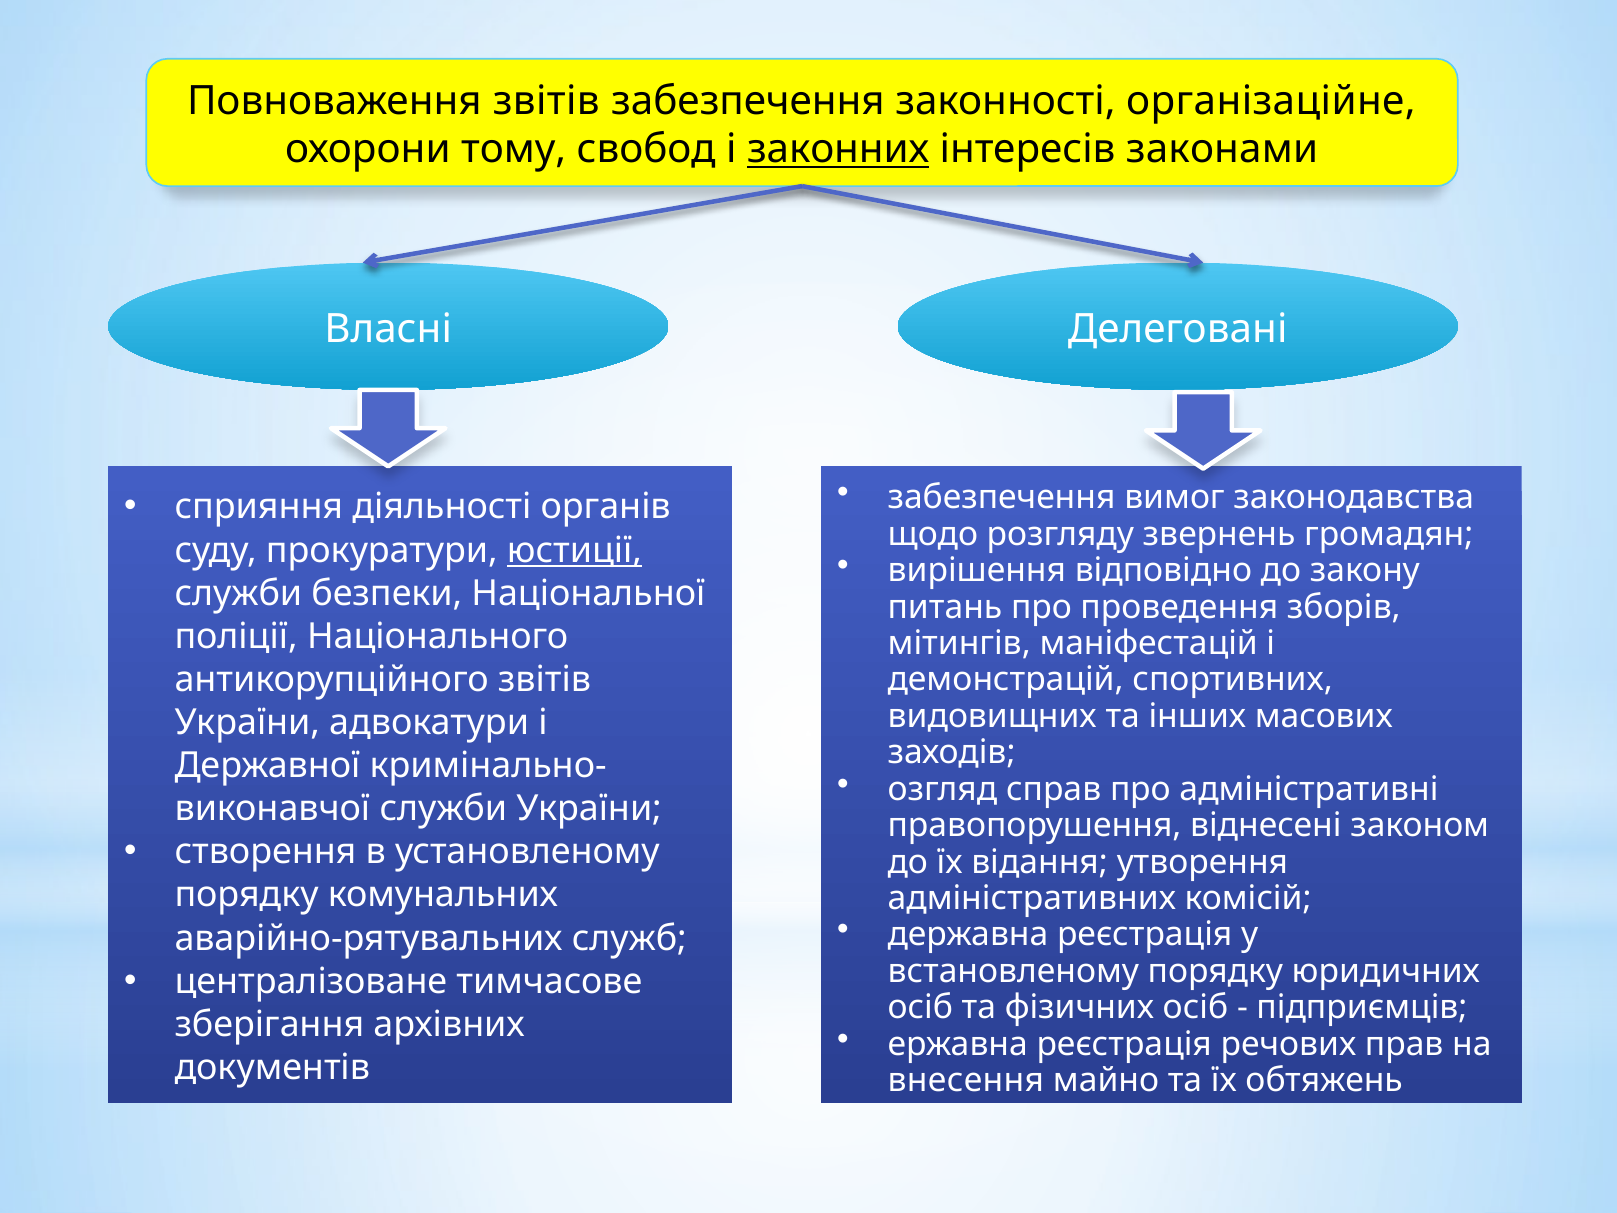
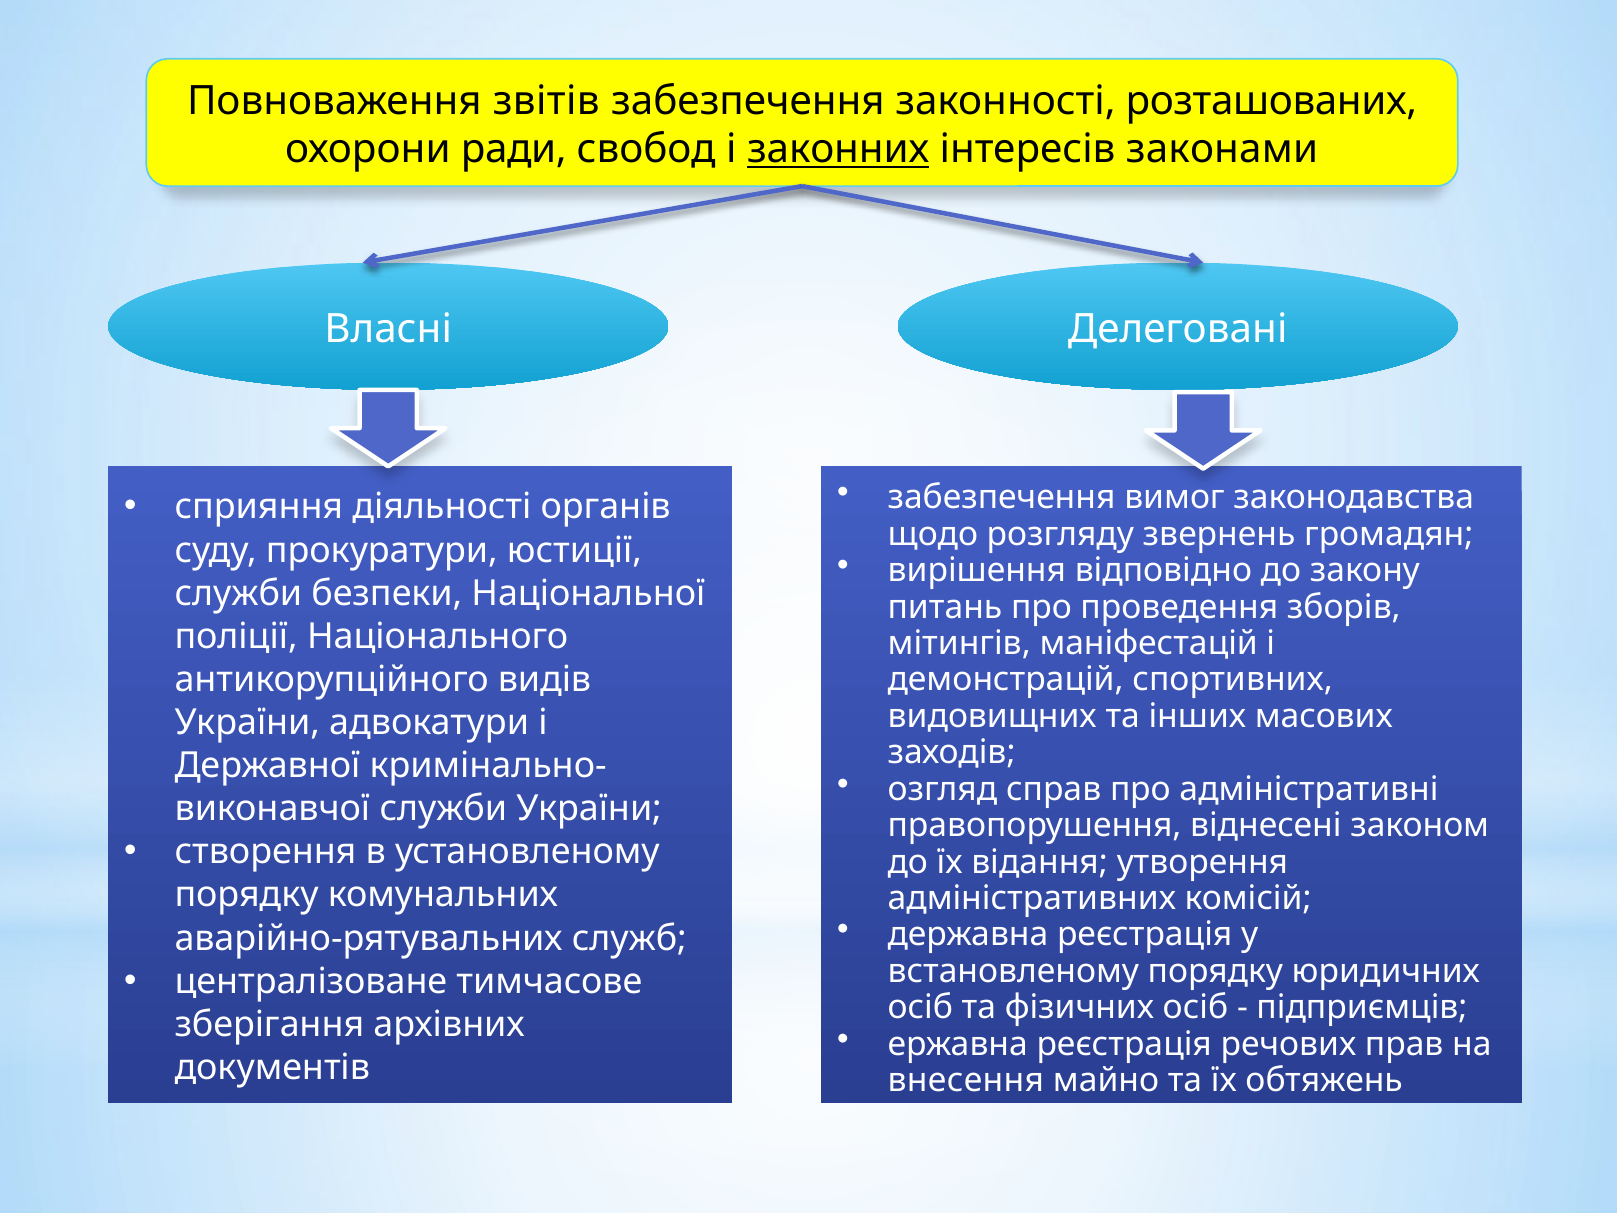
організаційне: організаційне -> розташованих
тому: тому -> ради
юстиції underline: present -> none
антикорупційного звітів: звітів -> видів
